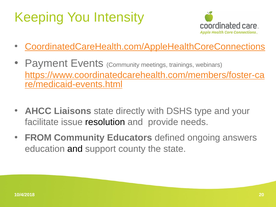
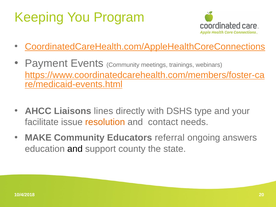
Intensity: Intensity -> Program
Liaisons state: state -> lines
resolution colour: black -> orange
provide: provide -> contact
FROM: FROM -> MAKE
defined: defined -> referral
